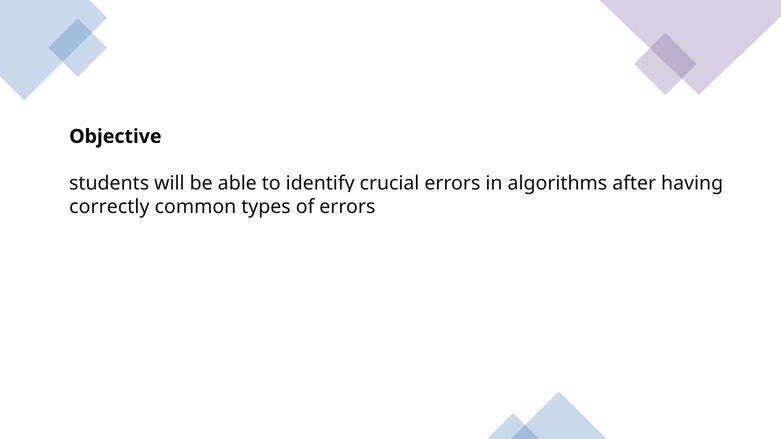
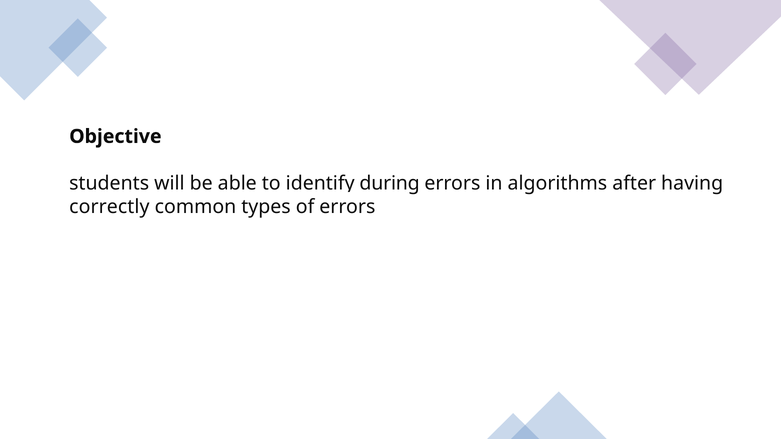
crucial: crucial -> during
